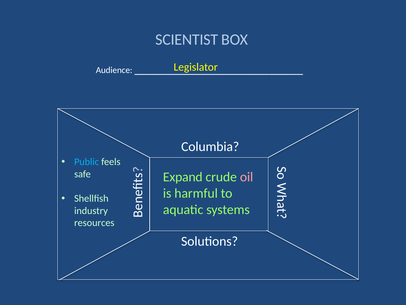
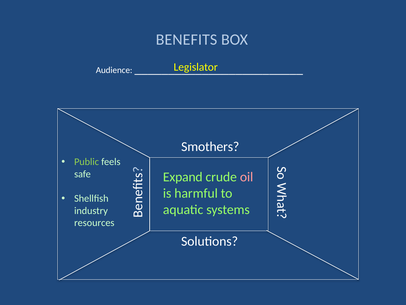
SCIENTIST: SCIENTIST -> BENEFITS
Columbia: Columbia -> Smothers
Public colour: light blue -> light green
